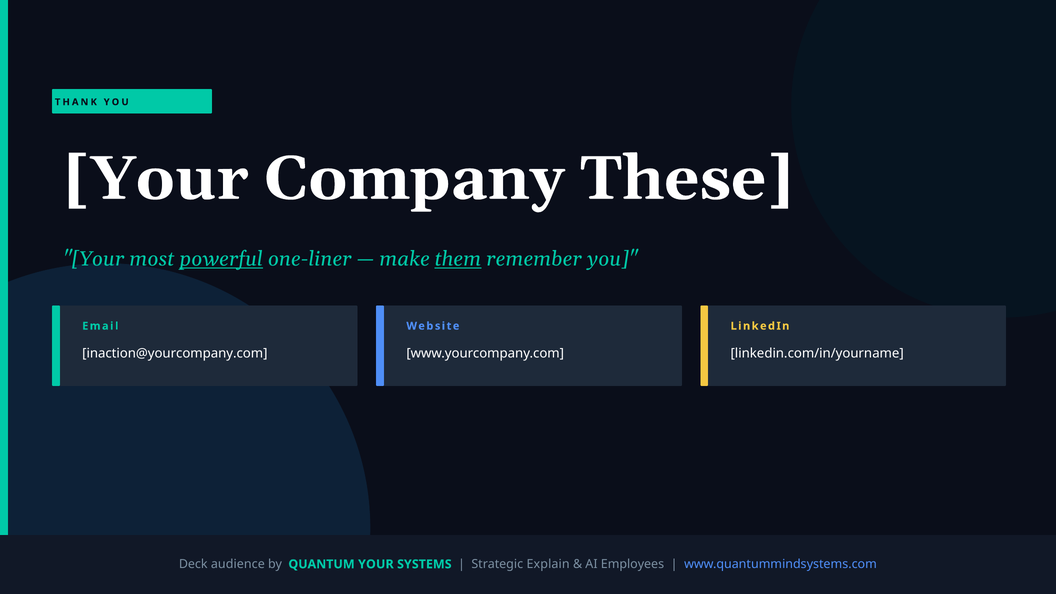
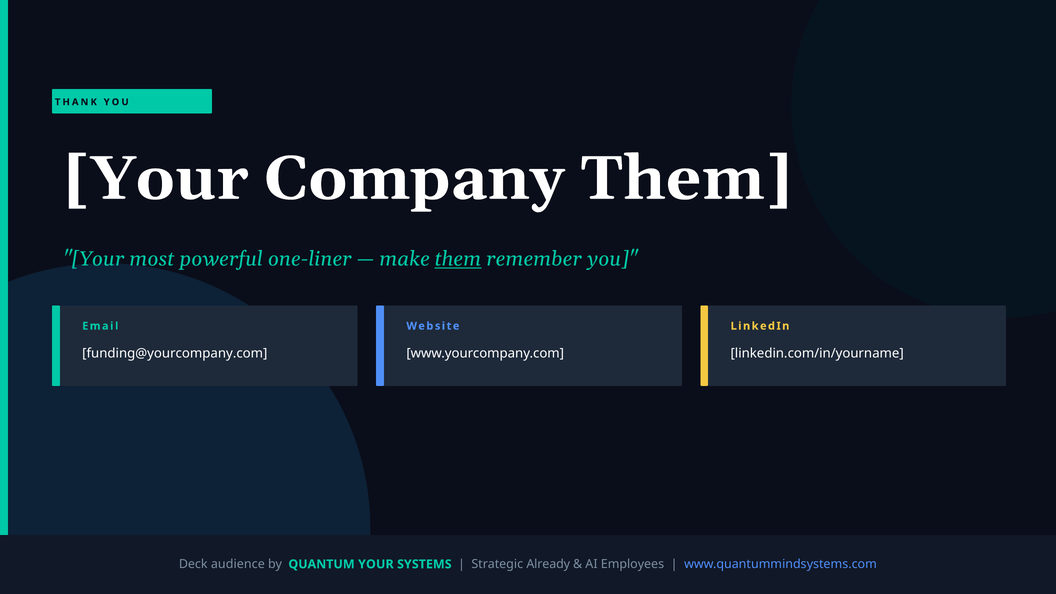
Company These: These -> Them
powerful underline: present -> none
inaction@yourcompany.com: inaction@yourcompany.com -> funding@yourcompany.com
Explain: Explain -> Already
